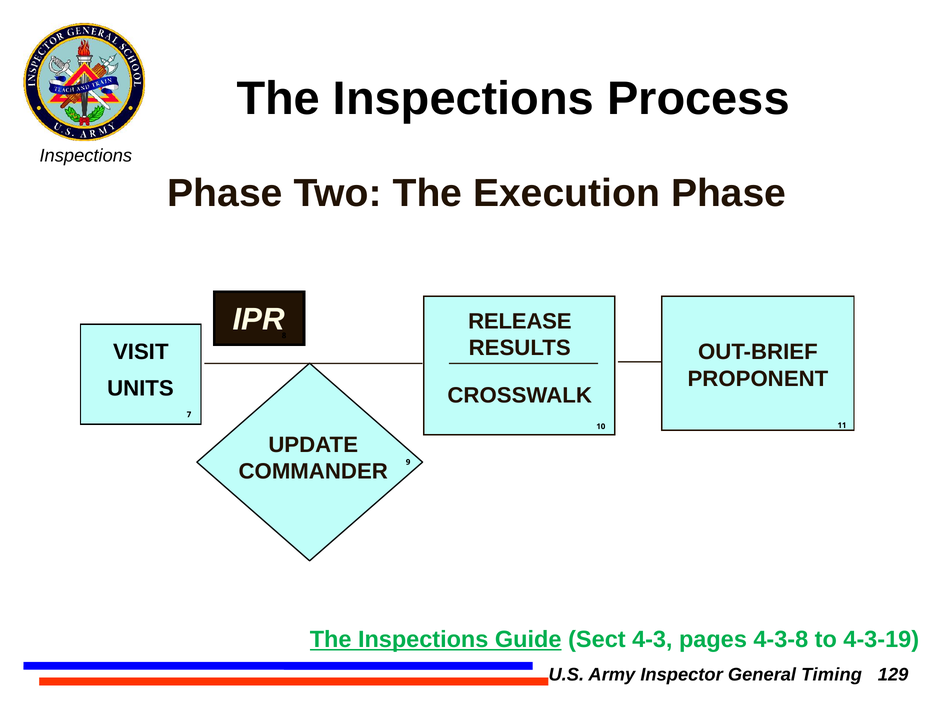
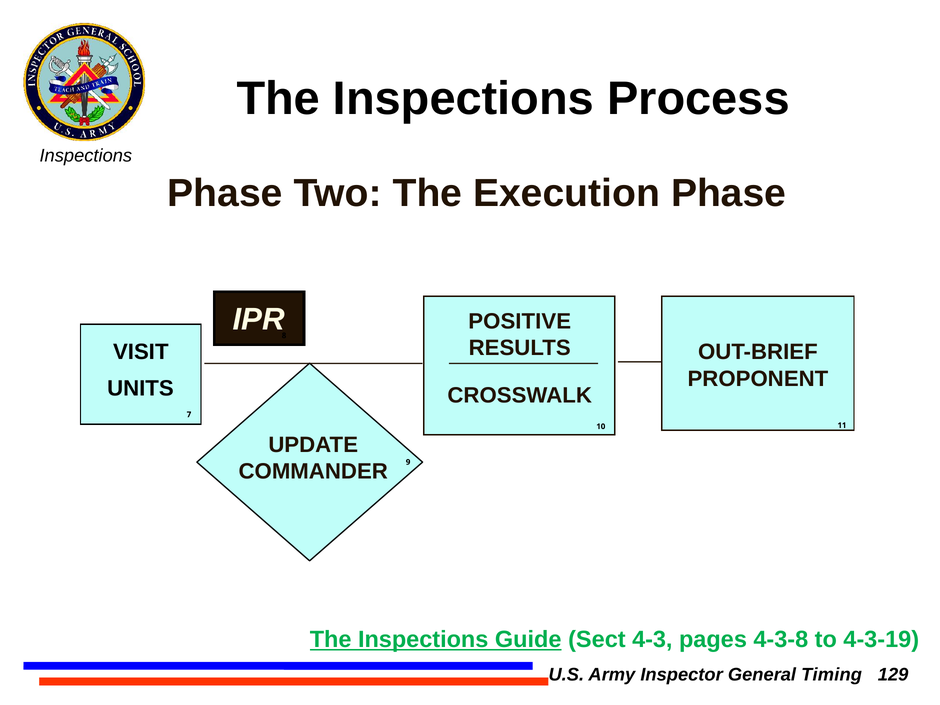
RELEASE: RELEASE -> POSITIVE
